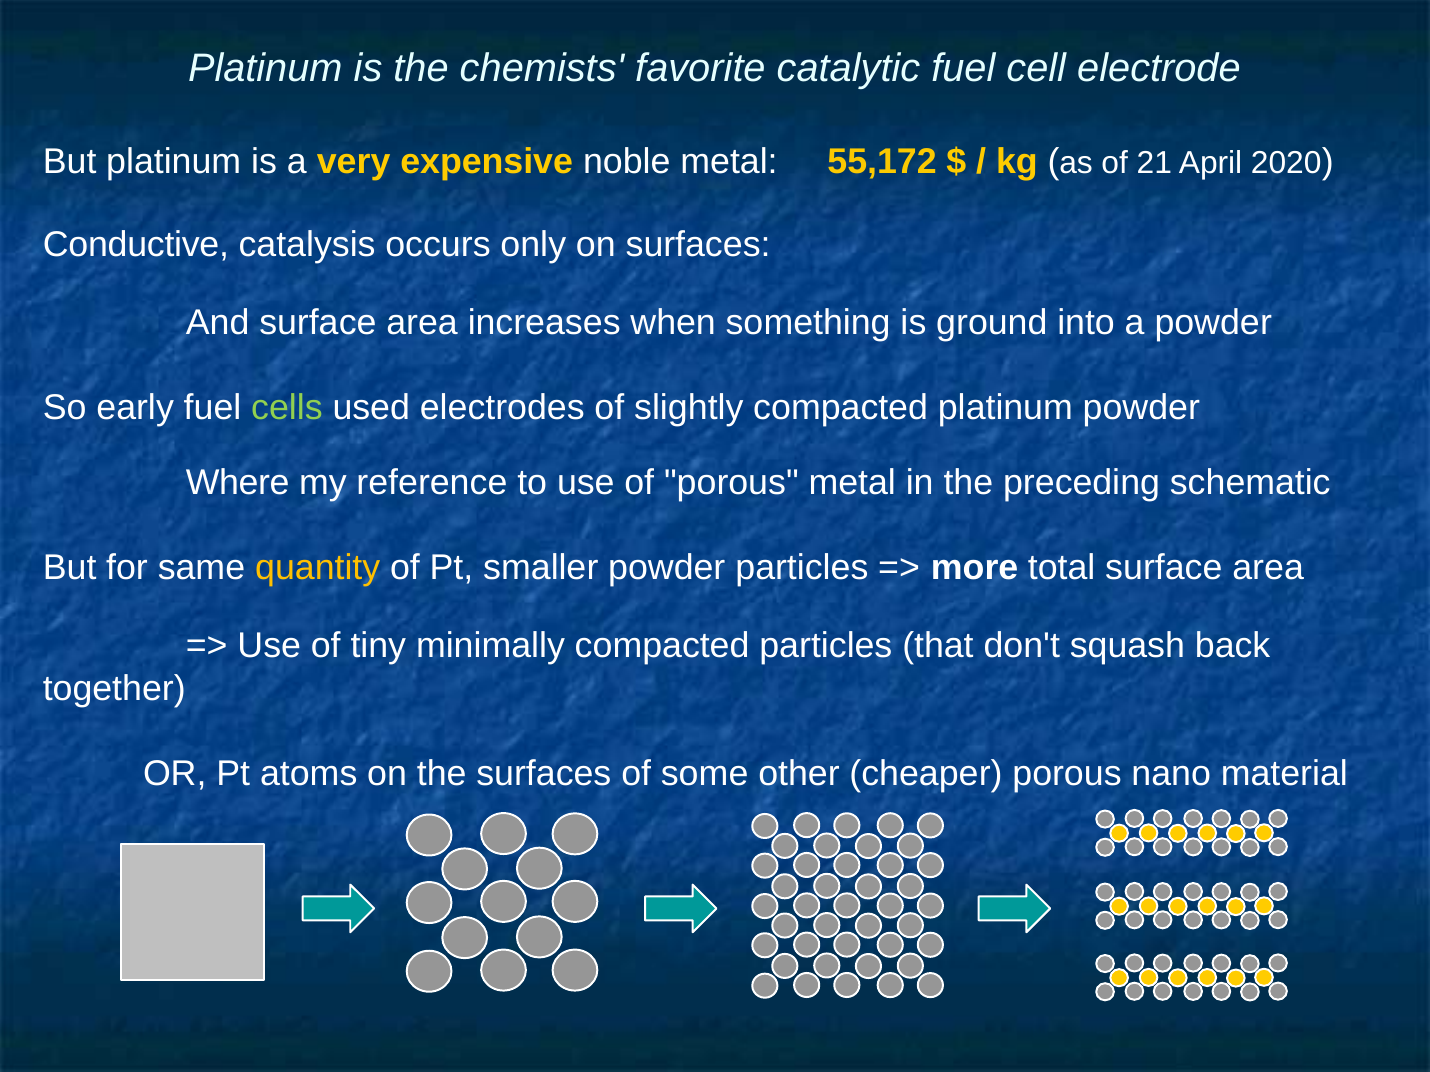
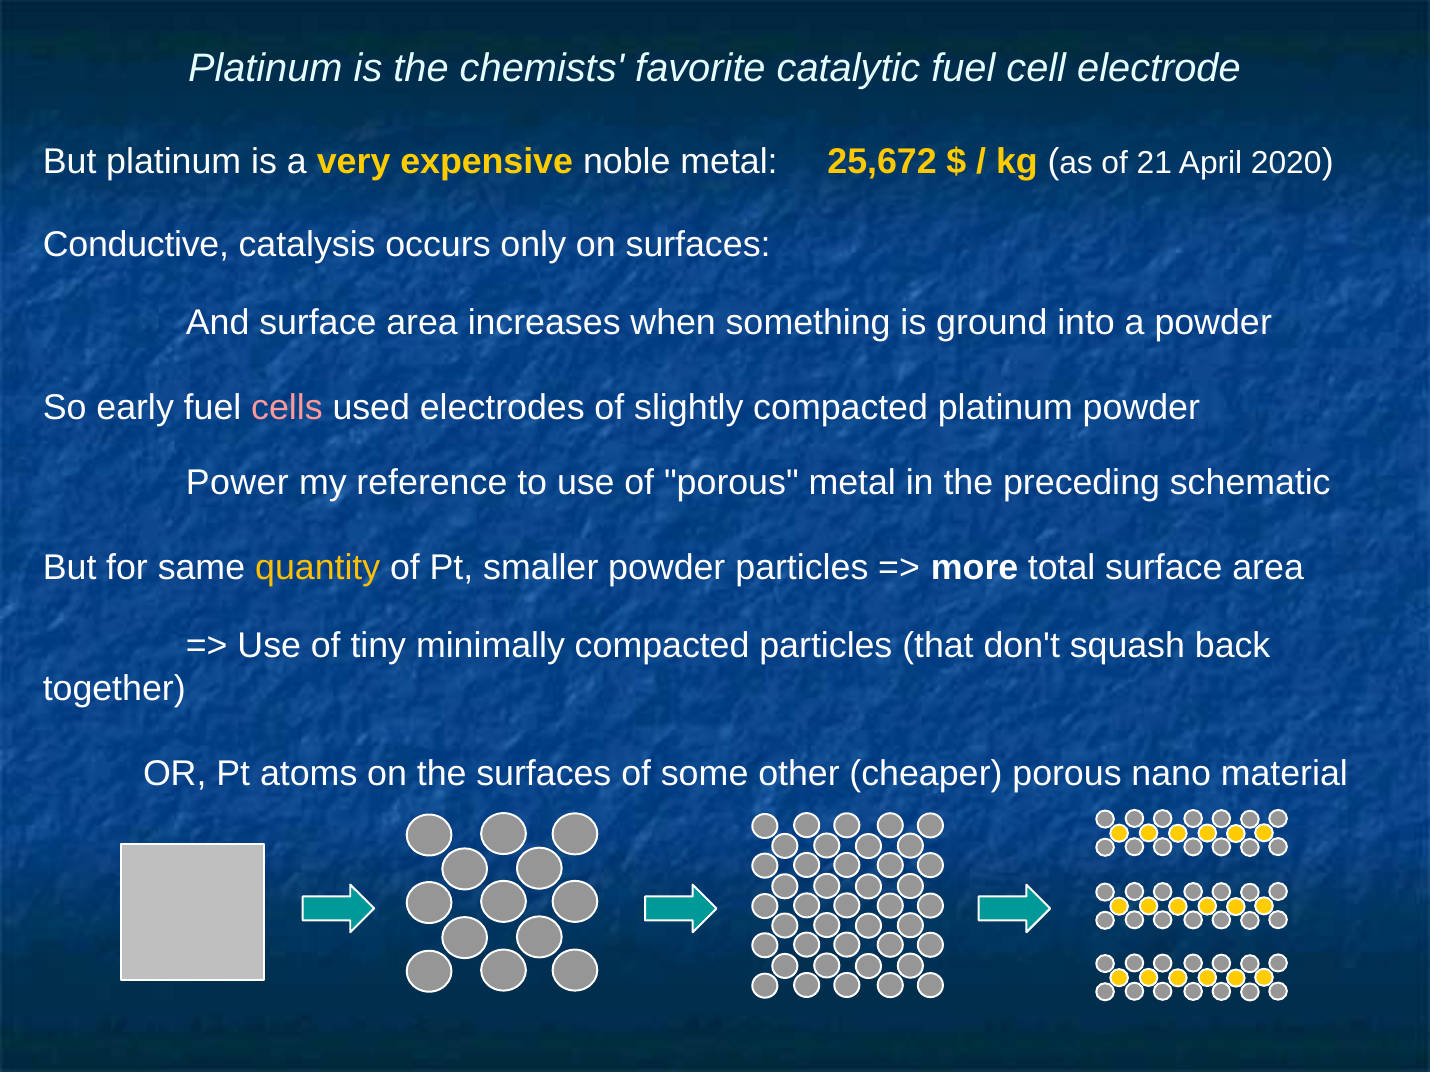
55,172: 55,172 -> 25,672
cells colour: light green -> pink
Where: Where -> Power
